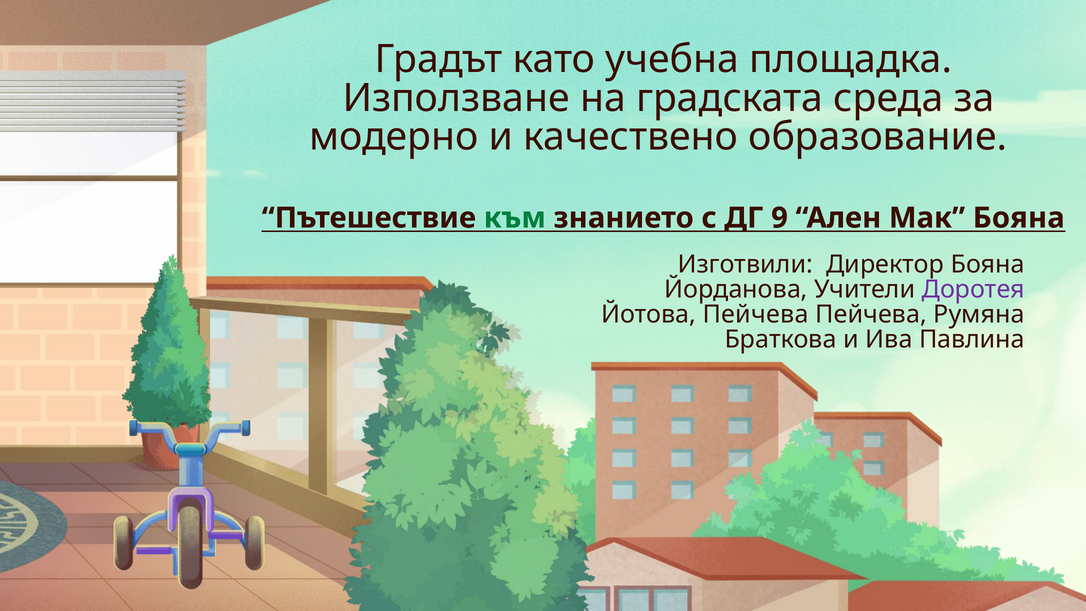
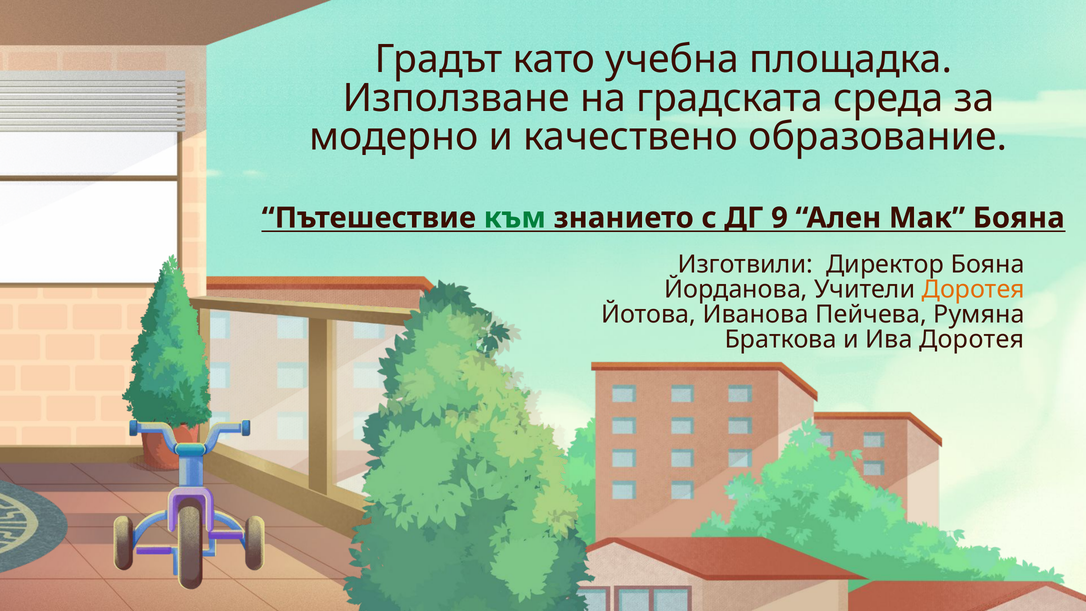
Доротея at (973, 289) colour: purple -> orange
Йотова Пейчева: Пейчева -> Иванова
Ива Павлина: Павлина -> Доротея
